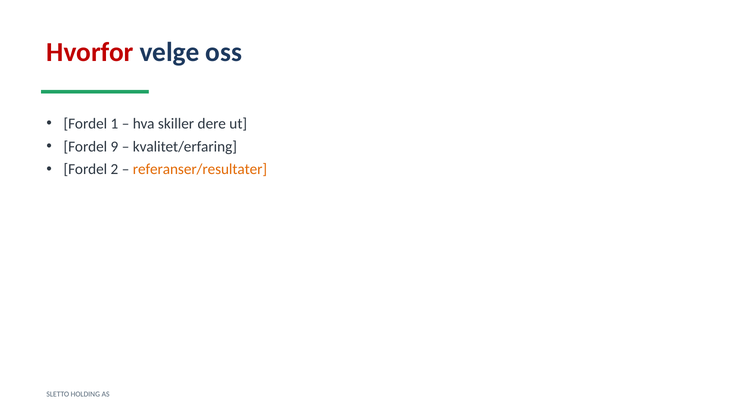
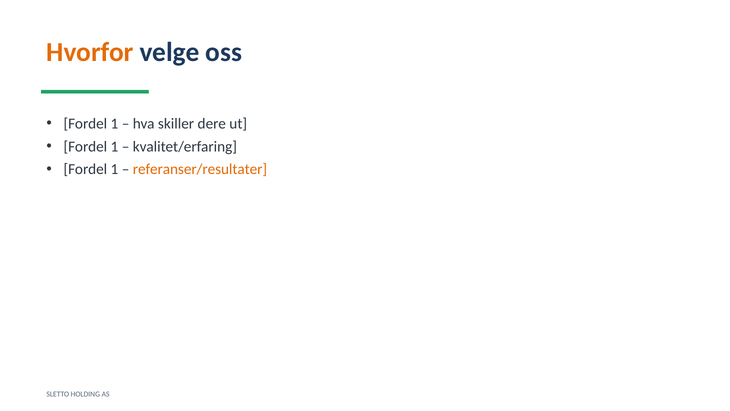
Hvorfor colour: red -> orange
9 at (114, 146): 9 -> 1
2 at (114, 169): 2 -> 1
